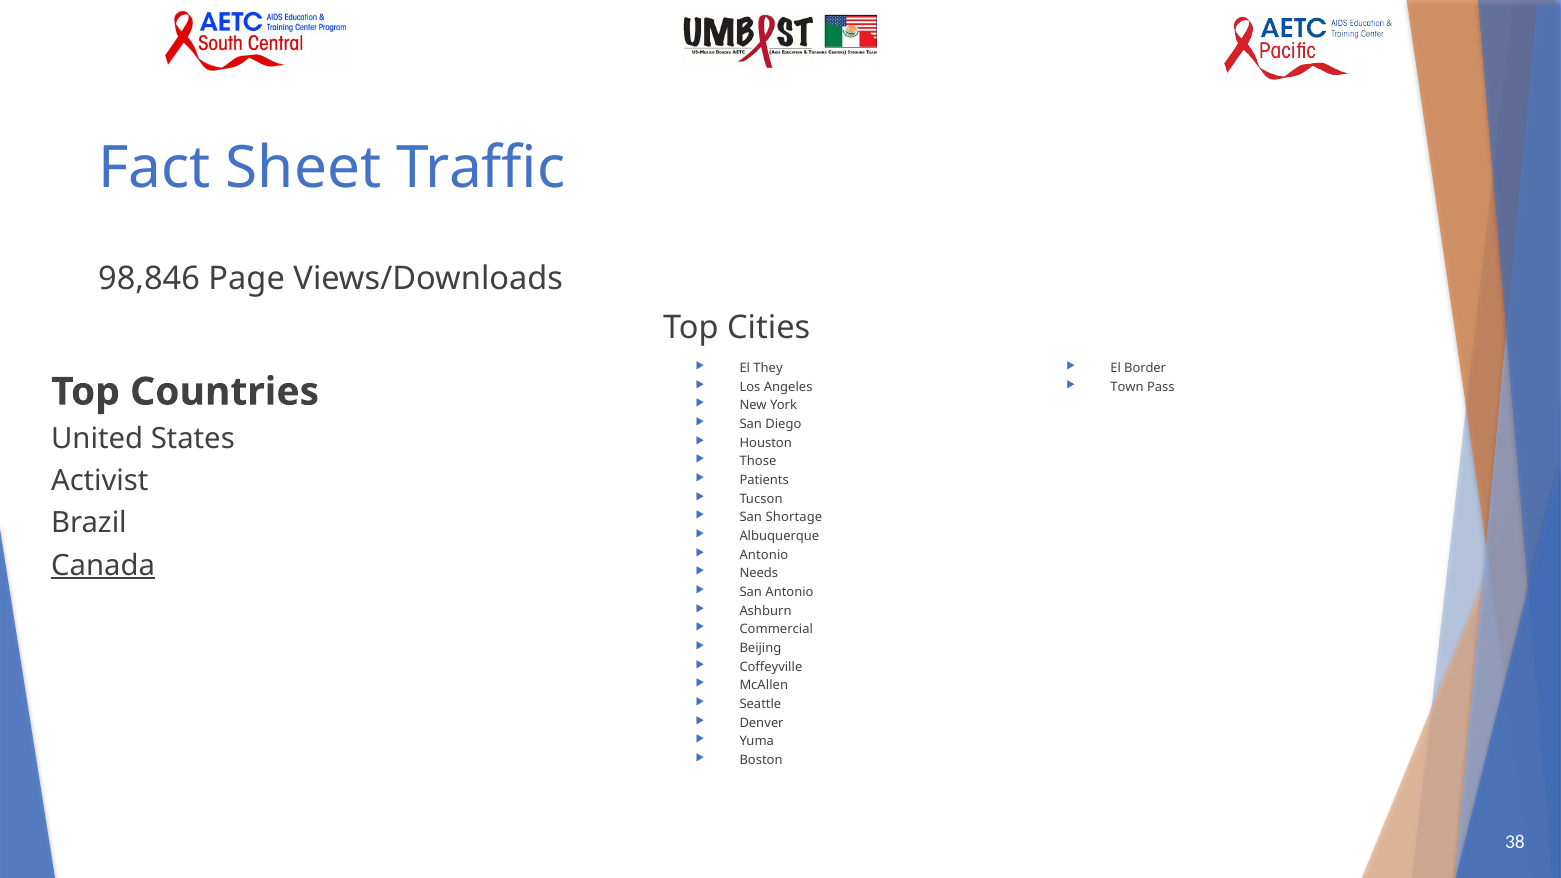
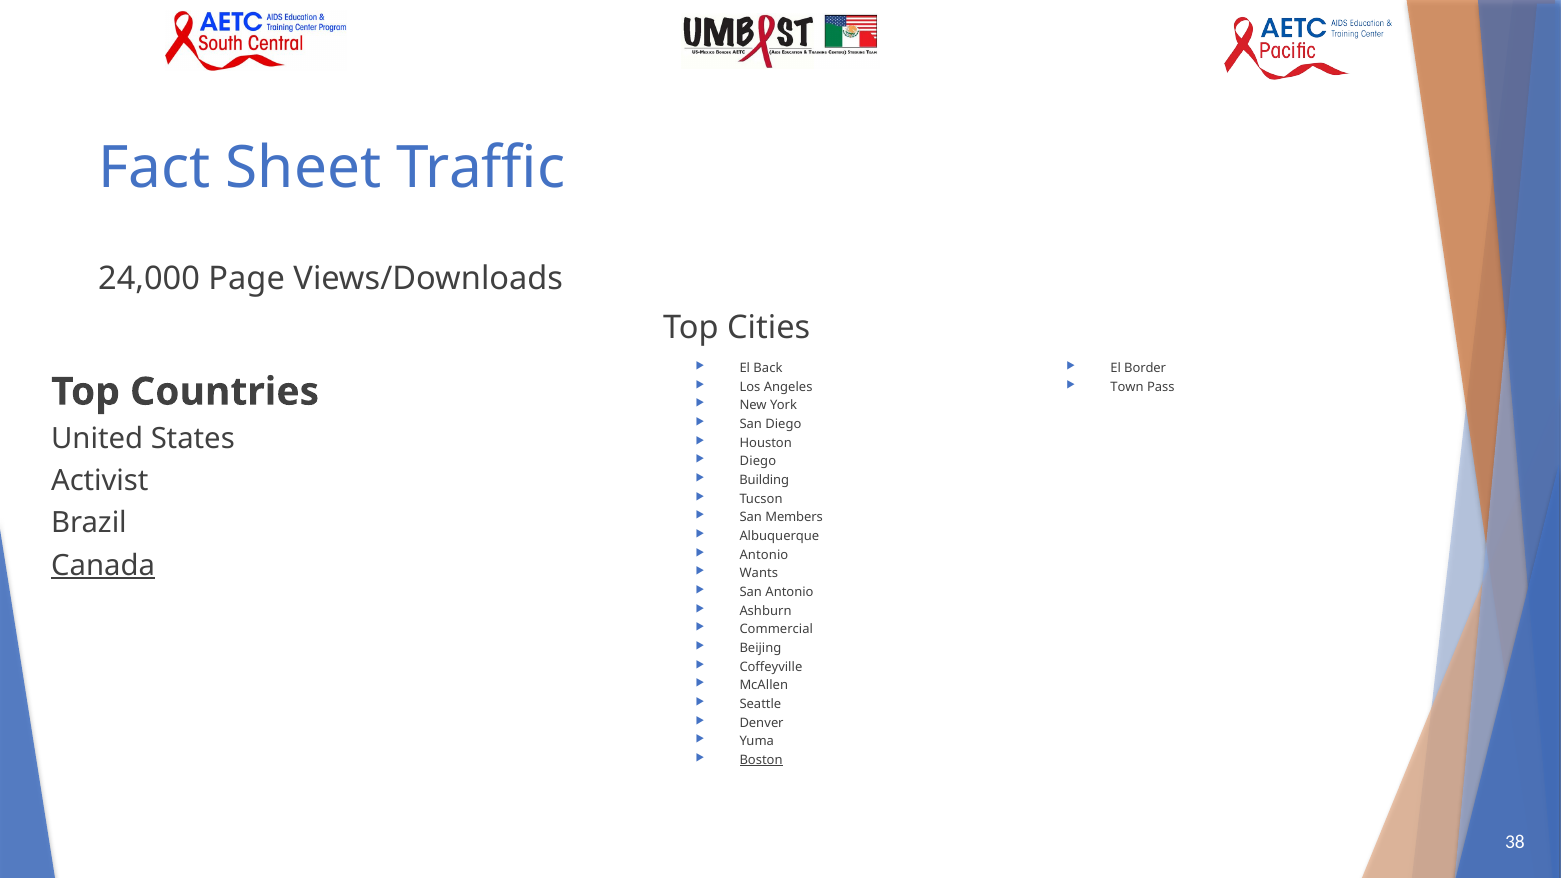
98,846: 98,846 -> 24,000
They: They -> Back
Those at (758, 461): Those -> Diego
Patients: Patients -> Building
Shortage: Shortage -> Members
Needs: Needs -> Wants
Boston underline: none -> present
